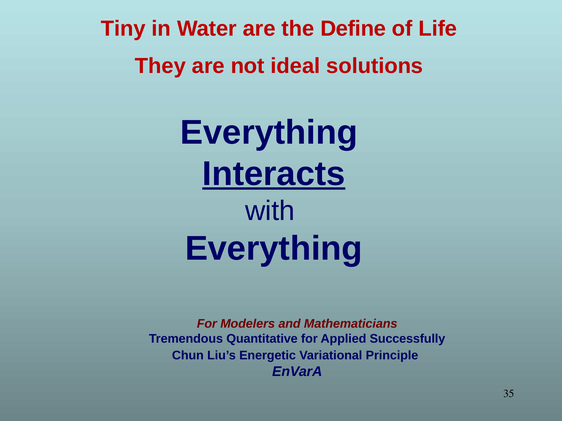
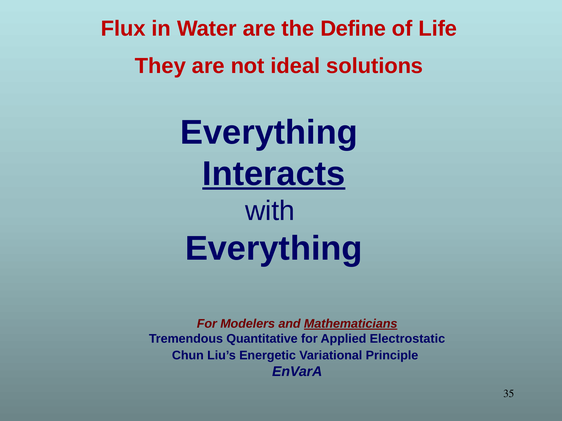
Tiny: Tiny -> Flux
Mathematicians underline: none -> present
Successfully: Successfully -> Electrostatic
